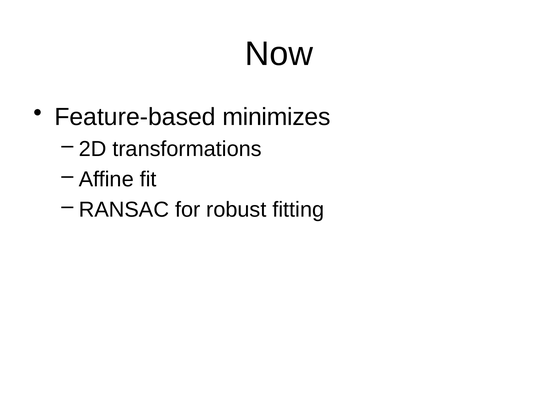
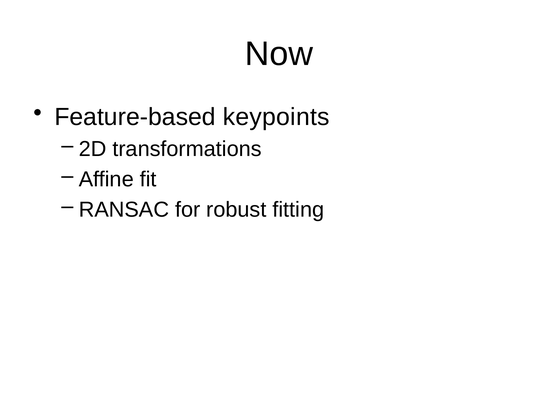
minimizes: minimizes -> keypoints
